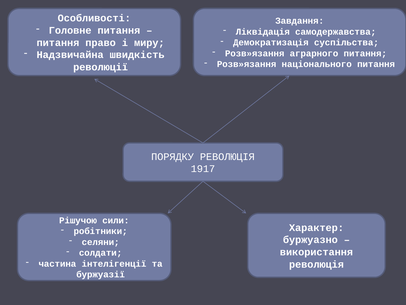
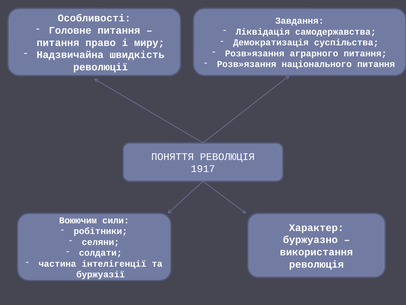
ПОРЯДКУ: ПОРЯДКУ -> ПОНЯТТЯ
Рішучою: Рішучою -> Воюючим
